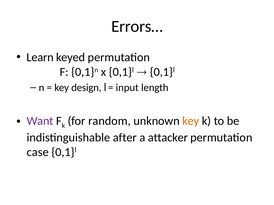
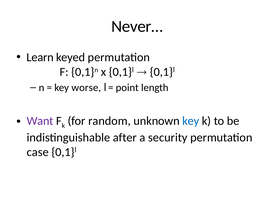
Errors…: Errors… -> Never…
design: design -> worse
input: input -> point
key at (191, 121) colour: orange -> blue
attacker: attacker -> security
